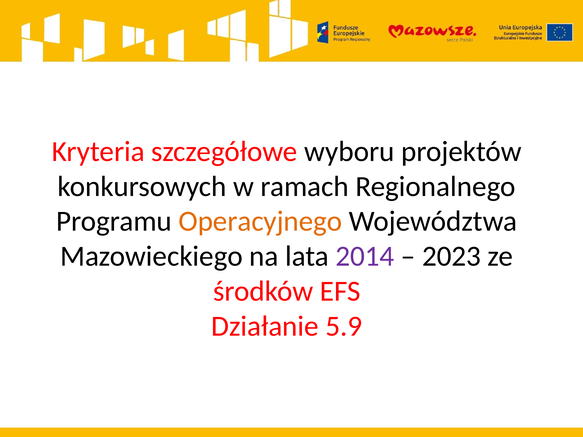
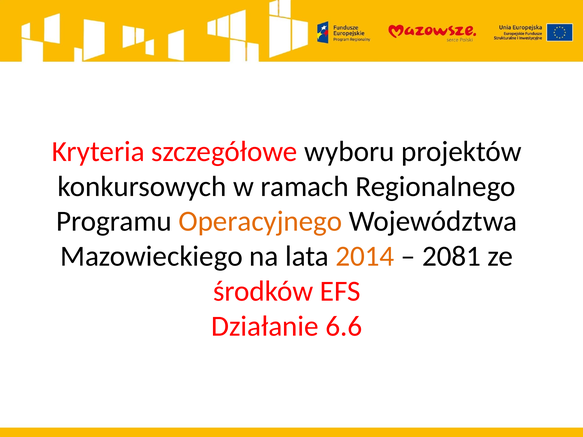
2014 colour: purple -> orange
2023: 2023 -> 2081
5.9: 5.9 -> 6.6
